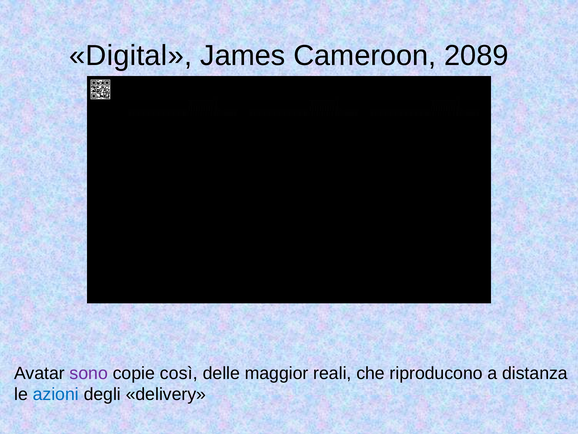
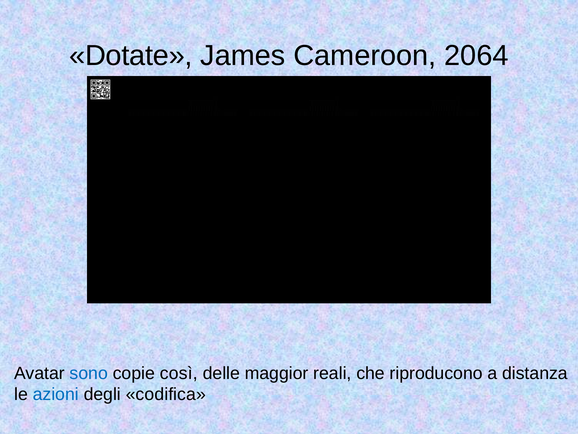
Digital: Digital -> Dotate
2089: 2089 -> 2064
sono colour: purple -> blue
delivery: delivery -> codifica
